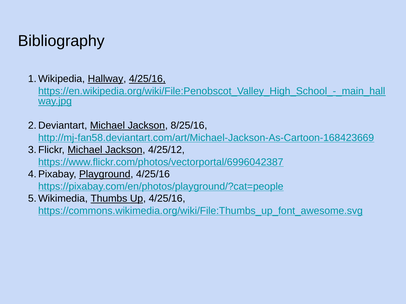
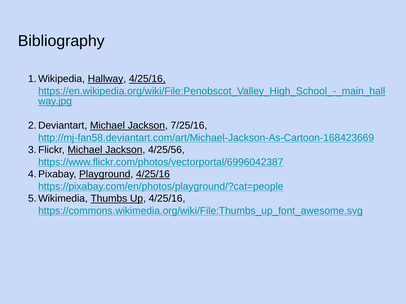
8/25/16: 8/25/16 -> 7/25/16
4/25/12: 4/25/12 -> 4/25/56
4/25/16 at (153, 174) underline: none -> present
